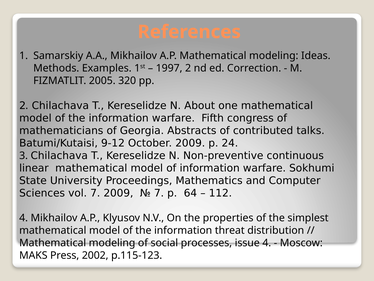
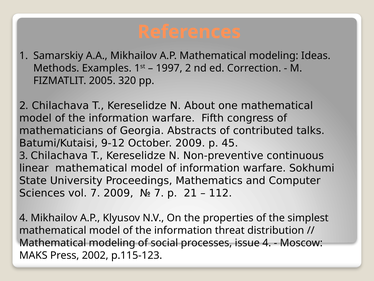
24: 24 -> 45
64: 64 -> 21
